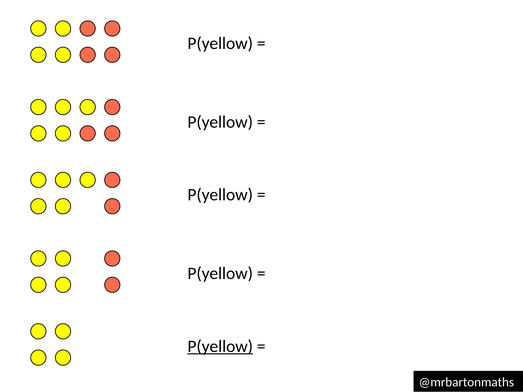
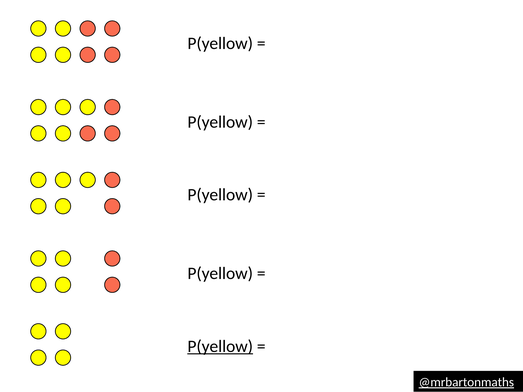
@mrbartonmaths underline: none -> present
